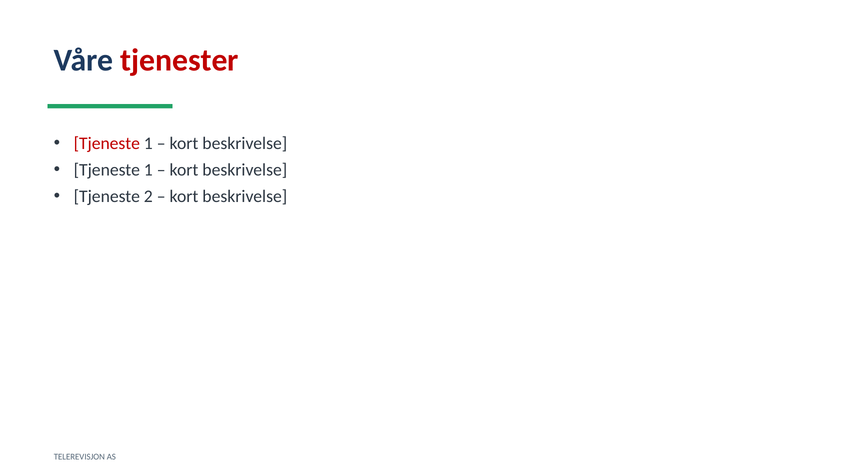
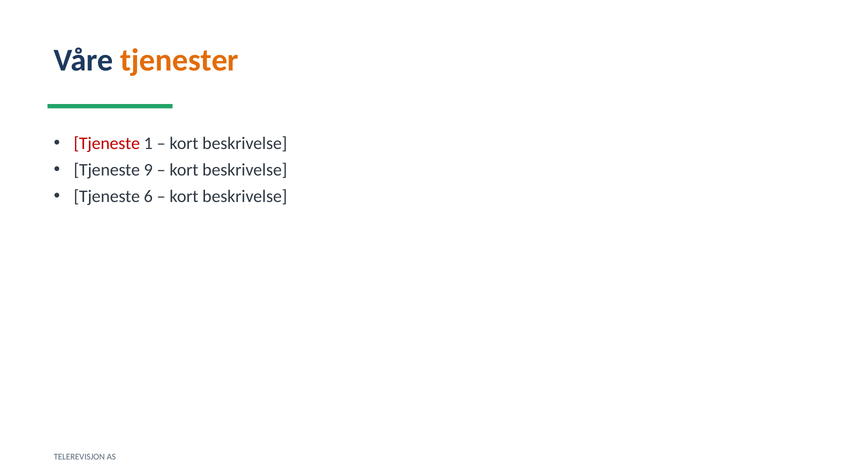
tjenester colour: red -> orange
1 at (148, 170): 1 -> 9
2: 2 -> 6
